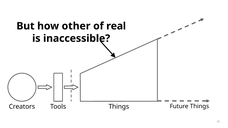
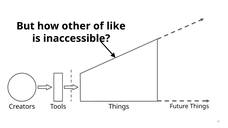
real: real -> like
